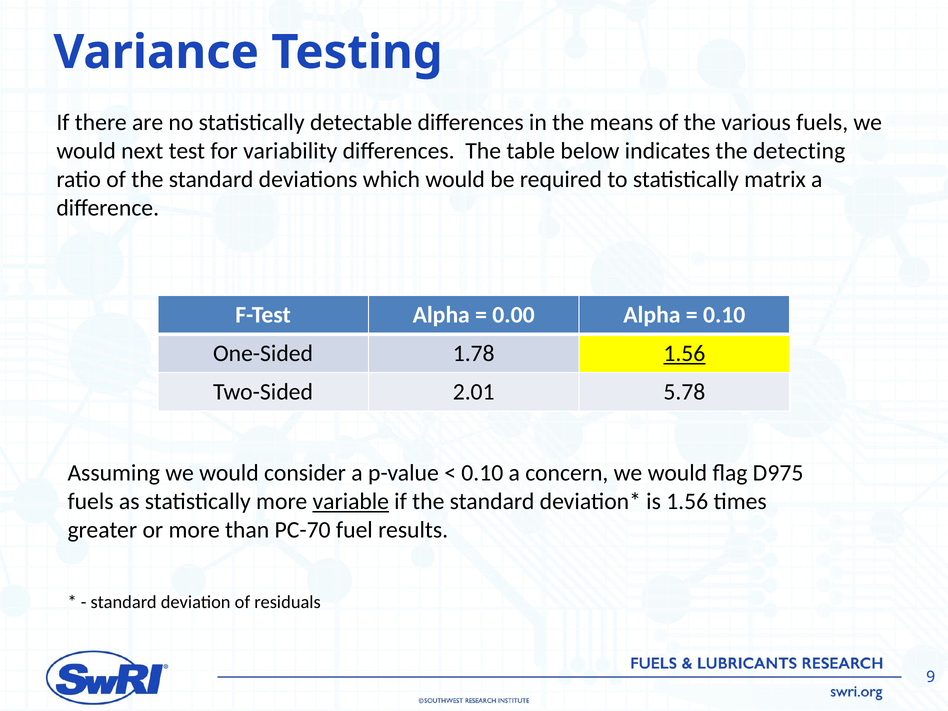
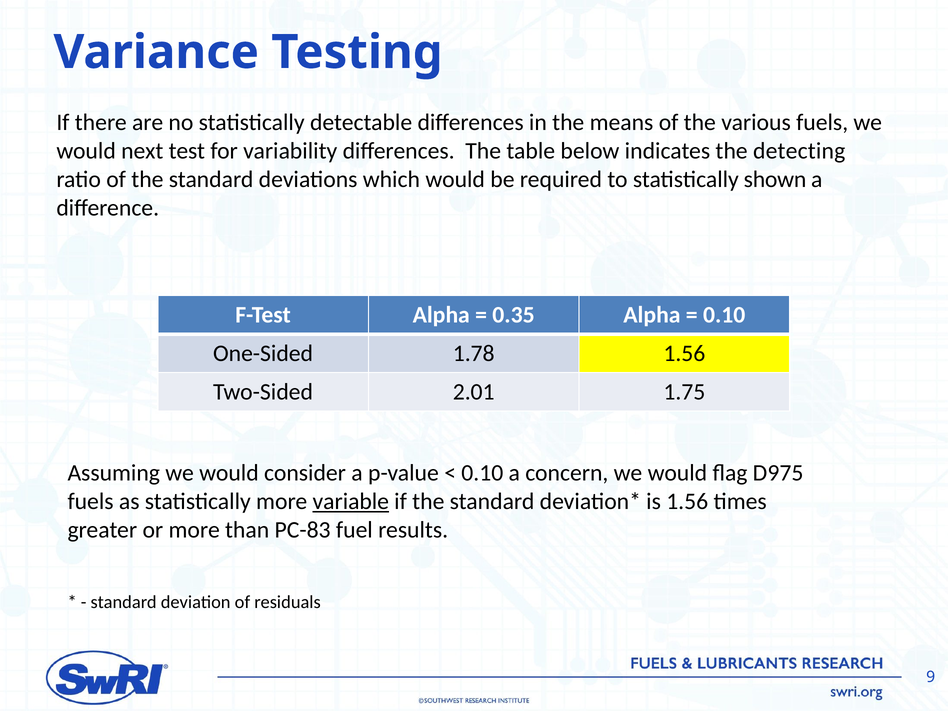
matrix: matrix -> shown
0.00: 0.00 -> 0.35
1.56 at (684, 354) underline: present -> none
5.78: 5.78 -> 1.75
PC-70: PC-70 -> PC-83
